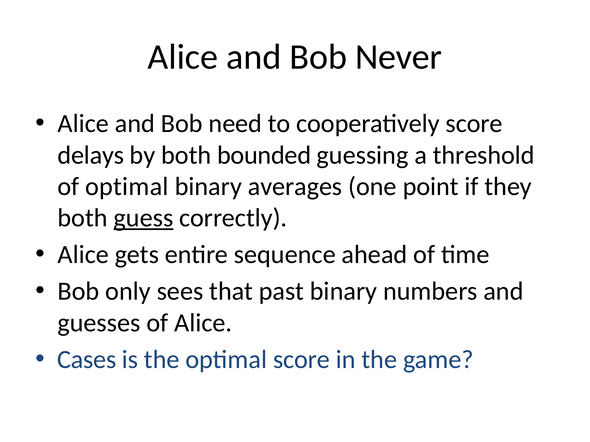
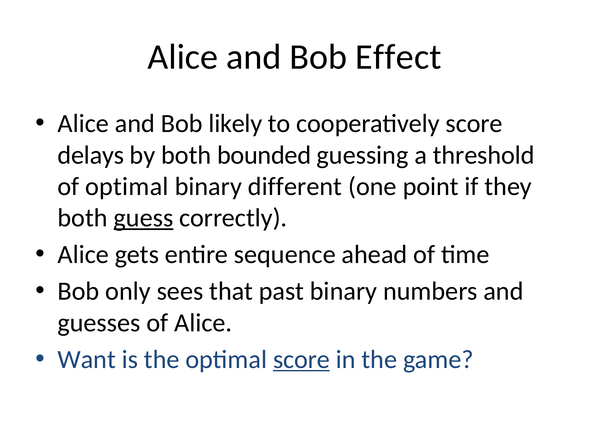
Never: Never -> Effect
need: need -> likely
averages: averages -> different
Cases: Cases -> Want
score at (301, 360) underline: none -> present
